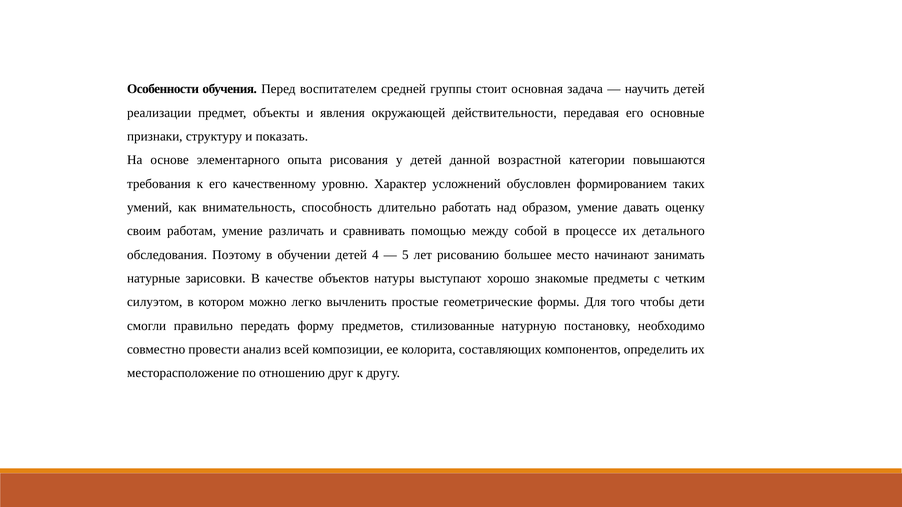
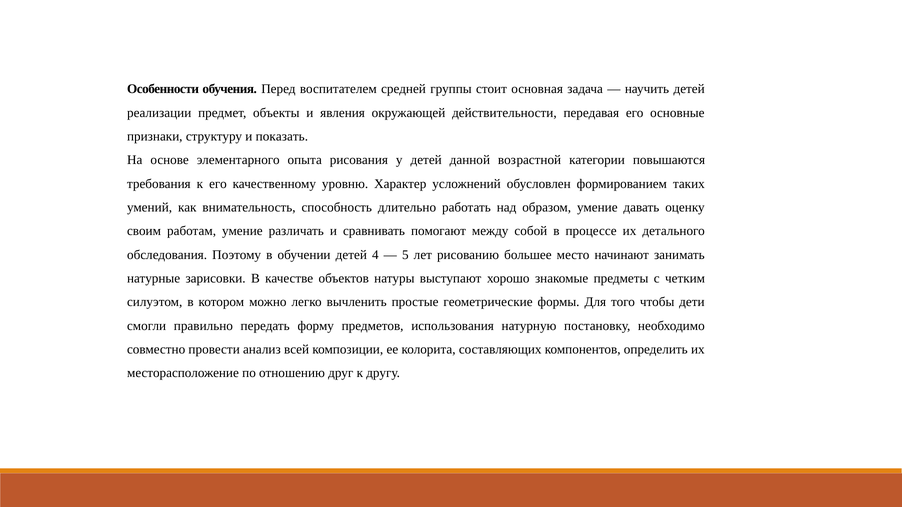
помощью: помощью -> помогают
стилизованные: стилизованные -> использования
